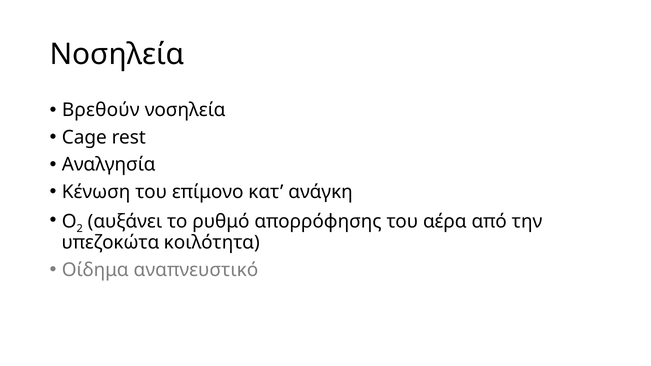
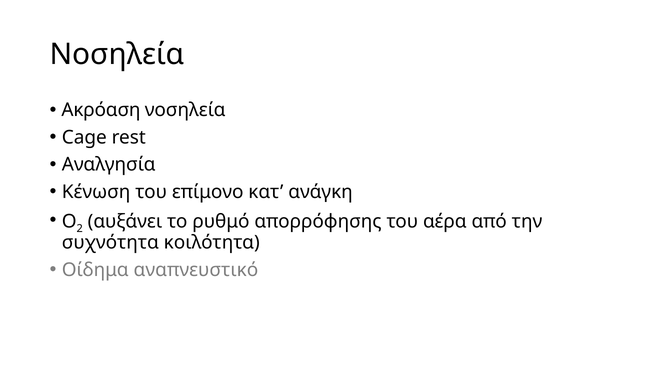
Βρεθούν: Βρεθούν -> Ακρόαση
υπεζοκώτα: υπεζοκώτα -> συχνότητα
